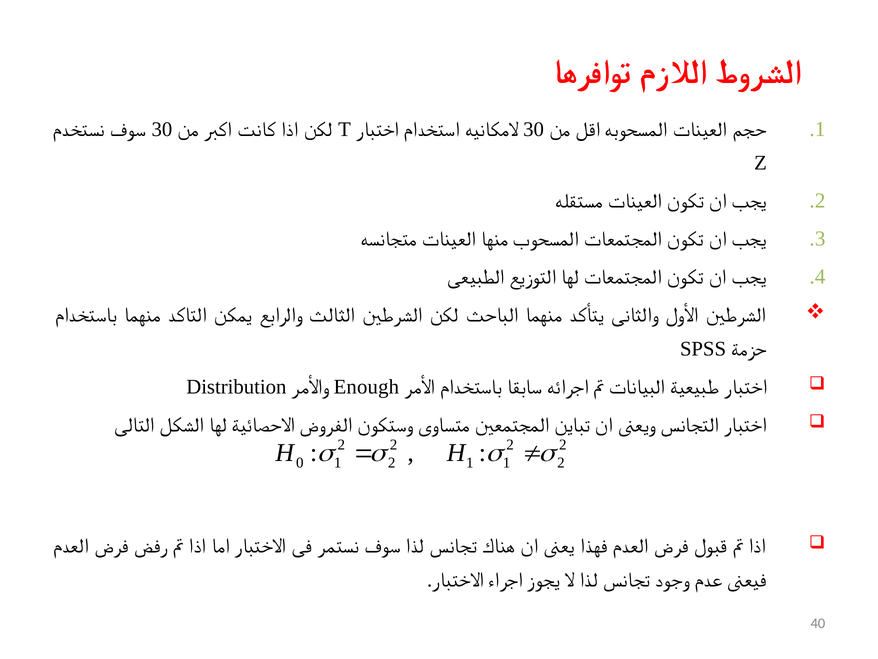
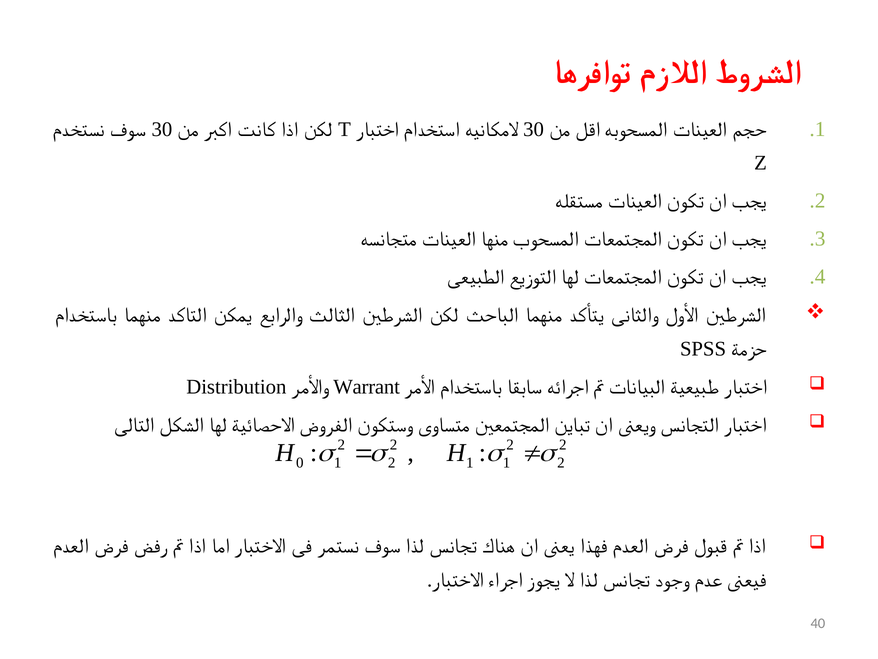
Enough: Enough -> Warrant
